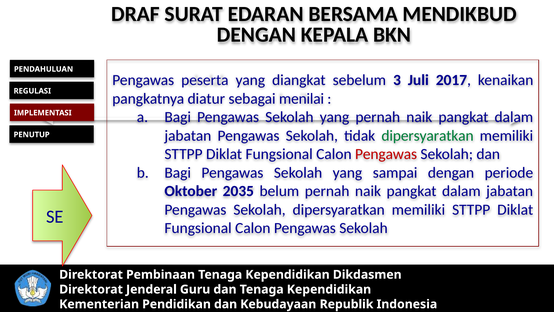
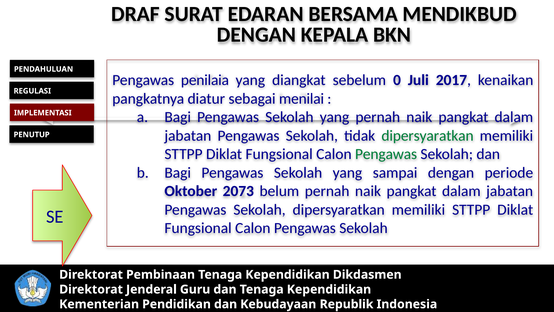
peserta: peserta -> penilaia
3: 3 -> 0
Pengawas at (386, 154) colour: red -> green
2035: 2035 -> 2073
